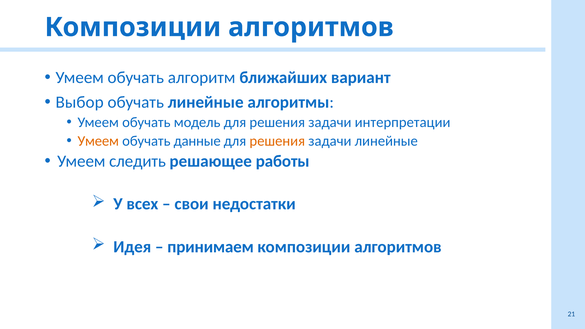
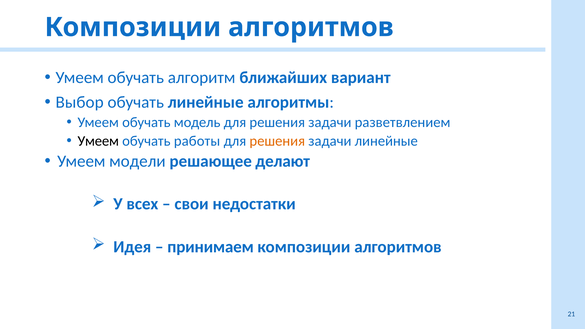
интерпретации: интерпретации -> разветвлением
Умеем at (98, 141) colour: orange -> black
данные: данные -> работы
следить: следить -> модели
работы: работы -> делают
